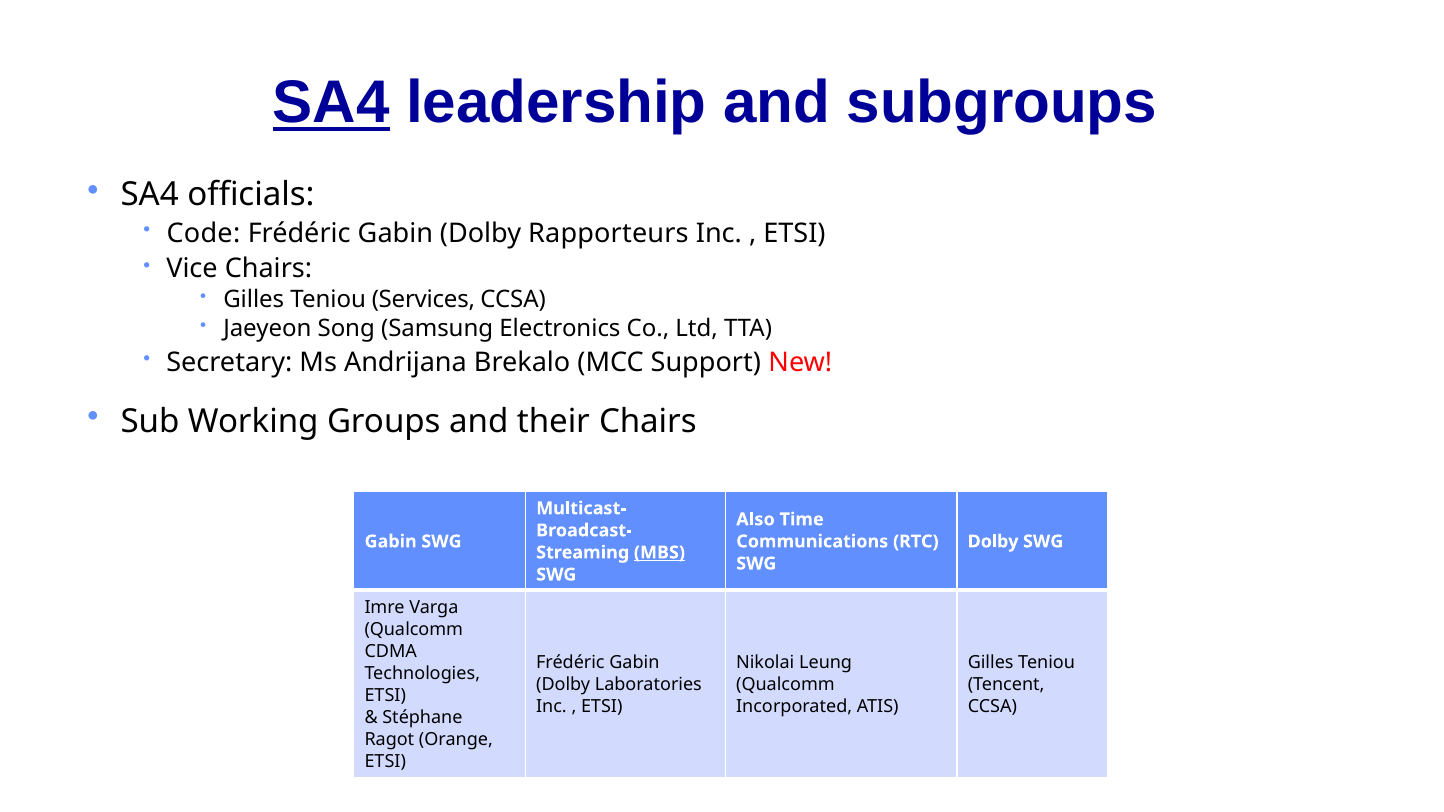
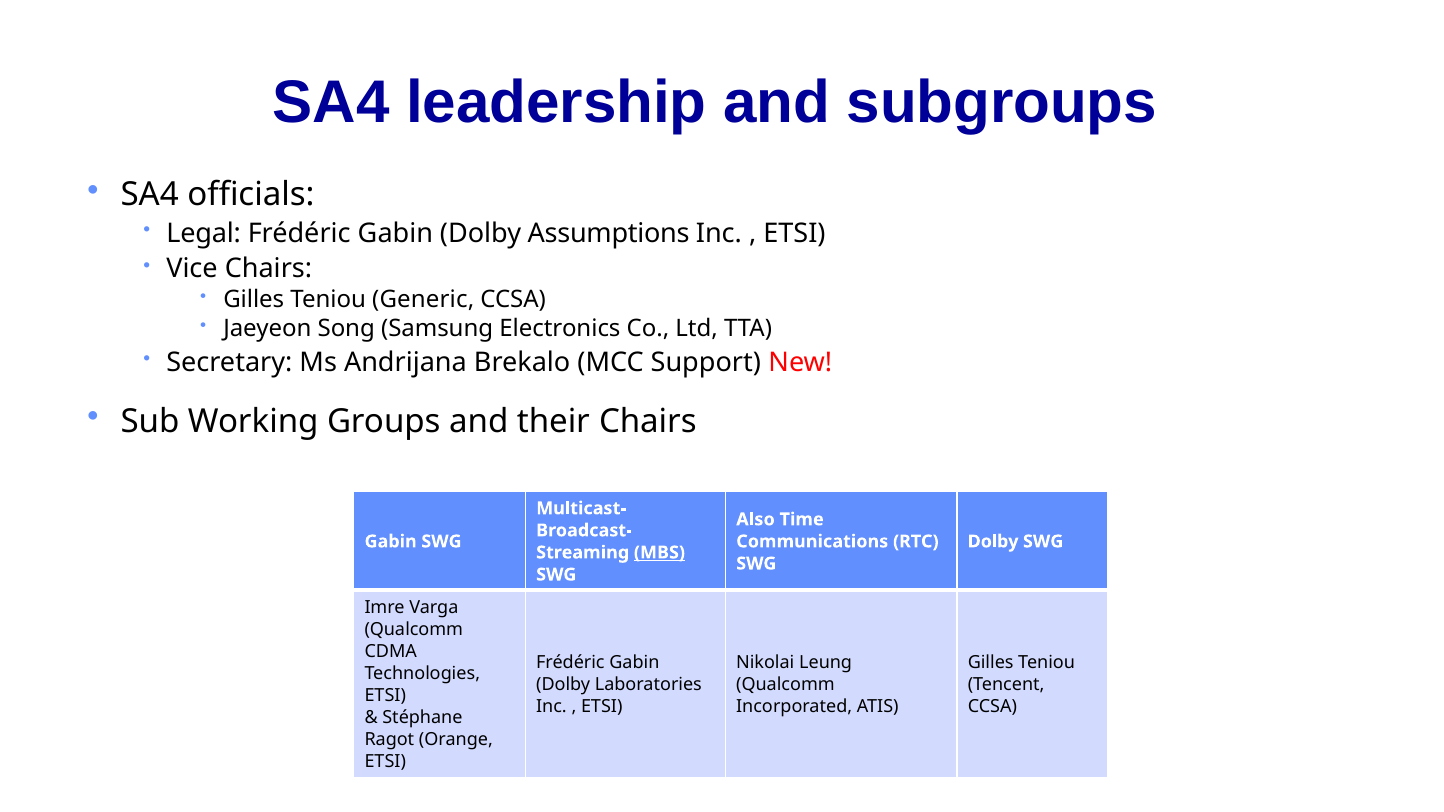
SA4 at (331, 103) underline: present -> none
Code: Code -> Legal
Rapporteurs: Rapporteurs -> Assumptions
Services: Services -> Generic
